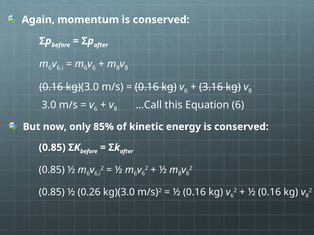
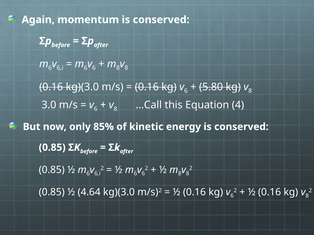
3.16: 3.16 -> 5.80
Equation 6: 6 -> 4
0.26: 0.26 -> 4.64
